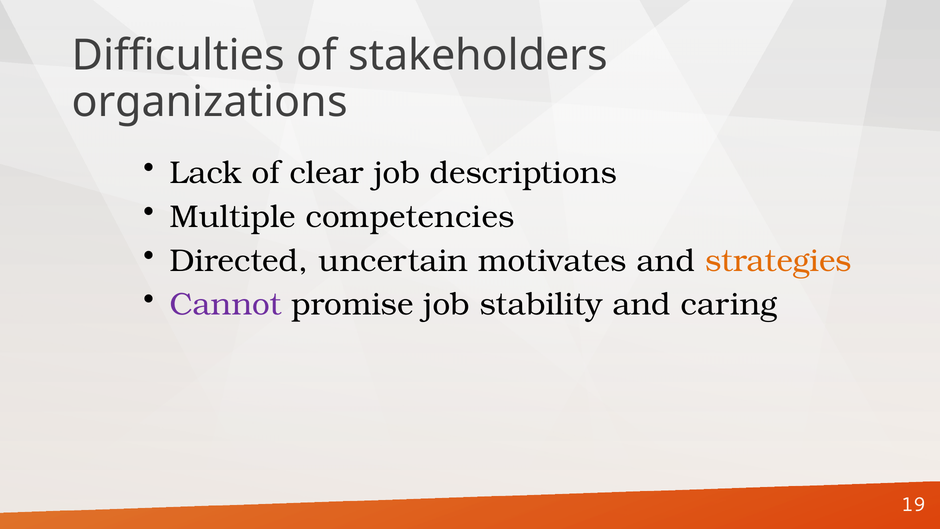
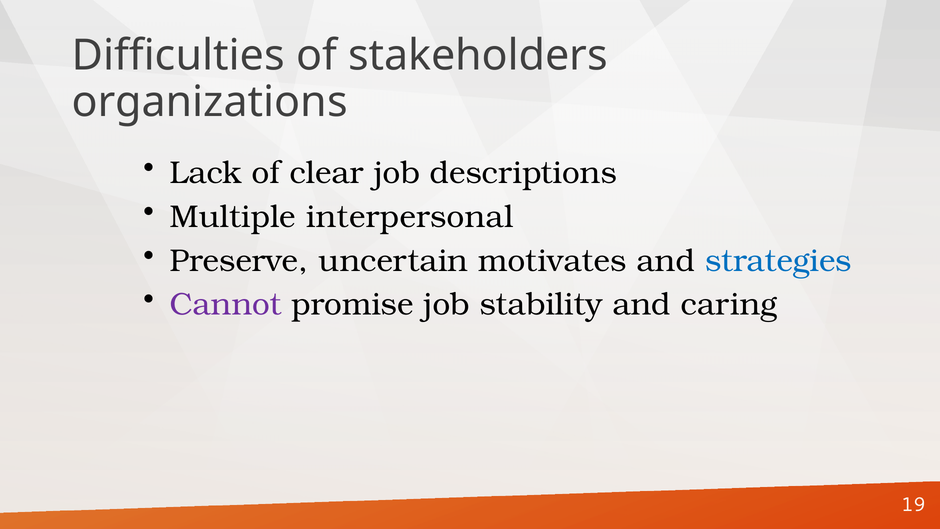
competencies: competencies -> interpersonal
Directed: Directed -> Preserve
strategies colour: orange -> blue
